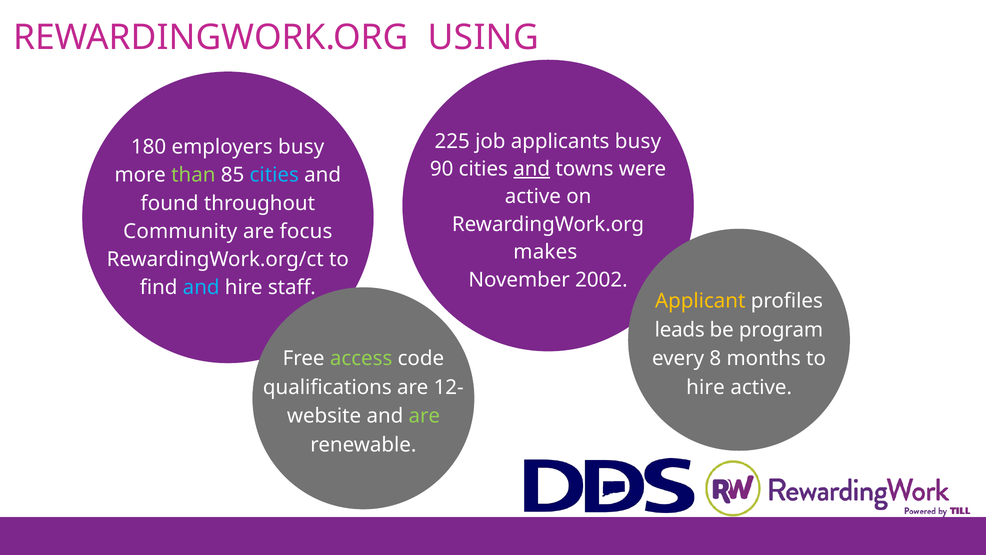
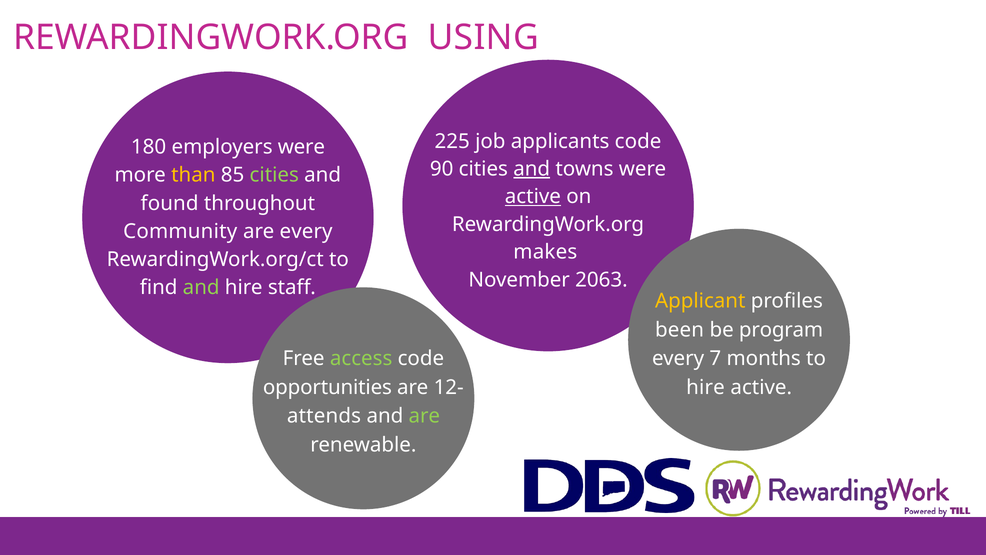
applicants busy: busy -> code
employers busy: busy -> were
than colour: light green -> yellow
cities at (274, 175) colour: light blue -> light green
active at (533, 197) underline: none -> present
are focus: focus -> every
2002: 2002 -> 2063
and at (201, 287) colour: light blue -> light green
leads: leads -> been
8: 8 -> 7
qualifications: qualifications -> opportunities
website: website -> attends
